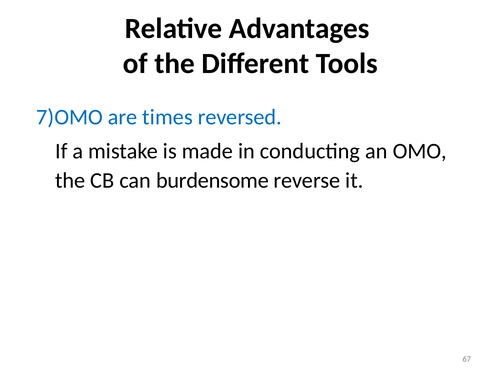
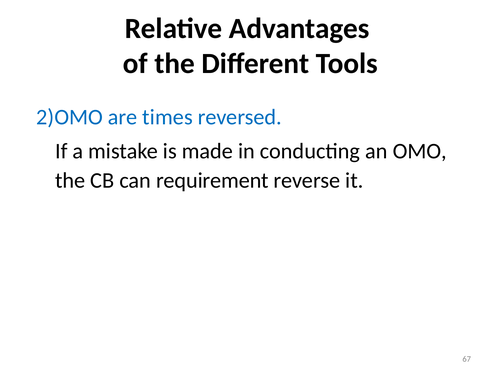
7)OMO: 7)OMO -> 2)OMO
burdensome: burdensome -> requirement
